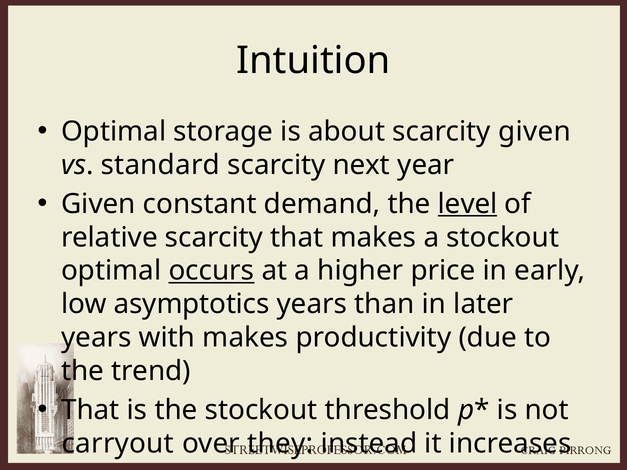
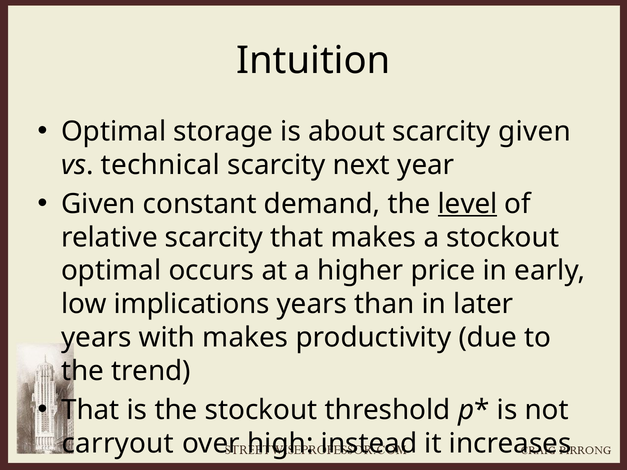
standard: standard -> technical
occurs underline: present -> none
asymptotics: asymptotics -> implications
they: they -> high
